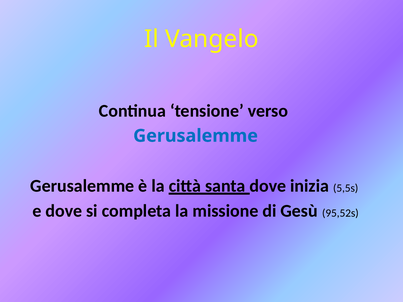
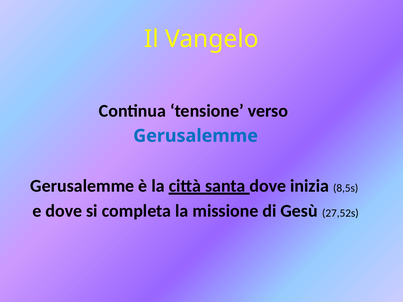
5,5s: 5,5s -> 8,5s
95,52s: 95,52s -> 27,52s
